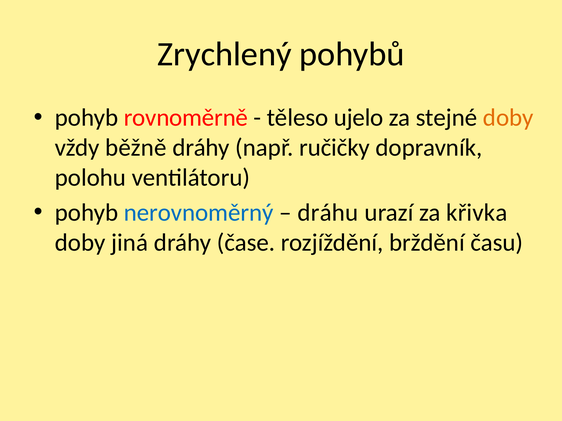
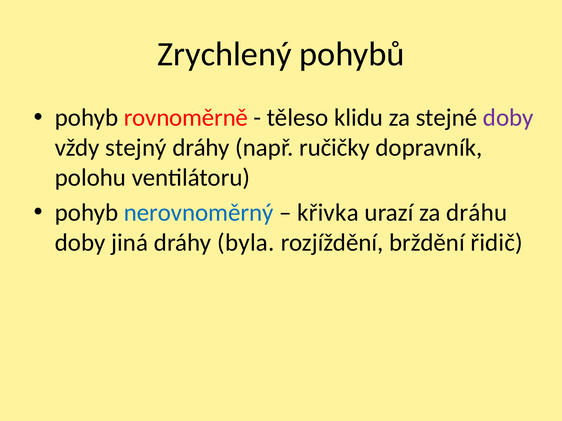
ujelo: ujelo -> klidu
doby at (508, 118) colour: orange -> purple
běžně: běžně -> stejný
dráhu: dráhu -> křivka
křivka: křivka -> dráhu
čase: čase -> byla
času: času -> řidič
